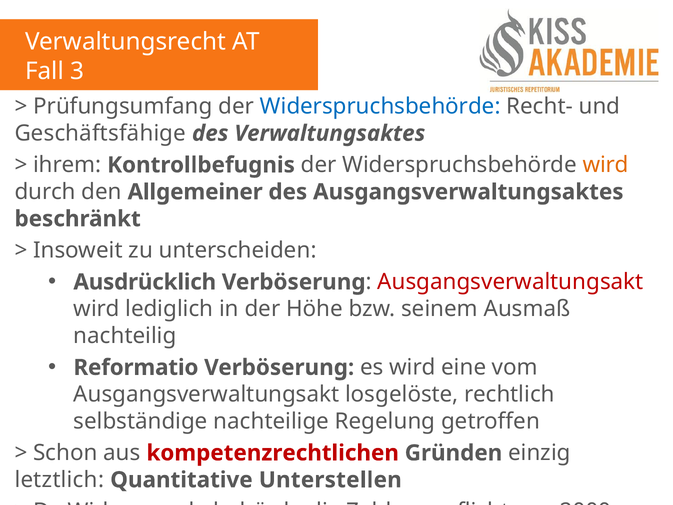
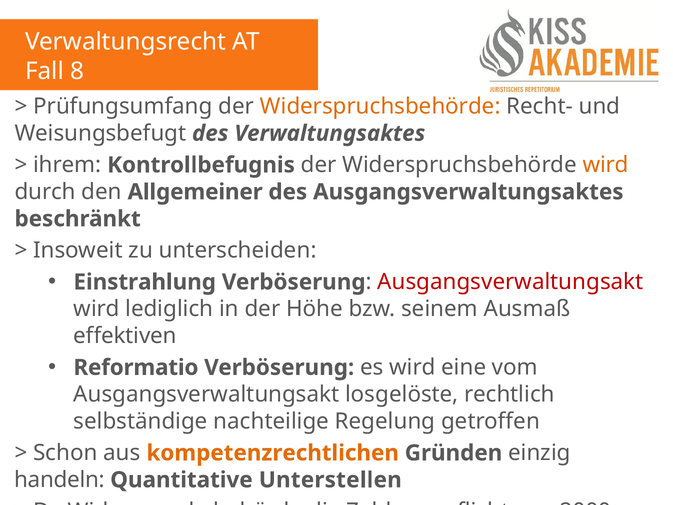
3: 3 -> 8
Widerspruchsbehörde at (380, 106) colour: blue -> orange
Geschäftsfähige: Geschäftsfähige -> Weisungsbefugt
Ausdrücklich: Ausdrücklich -> Einstrahlung
nachteilig: nachteilig -> effektiven
kompetenzrechtlichen colour: red -> orange
letztlich: letztlich -> handeln
